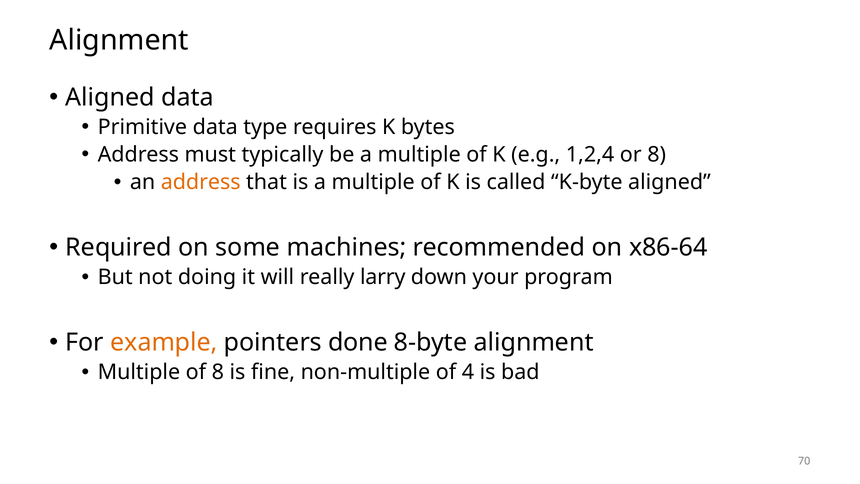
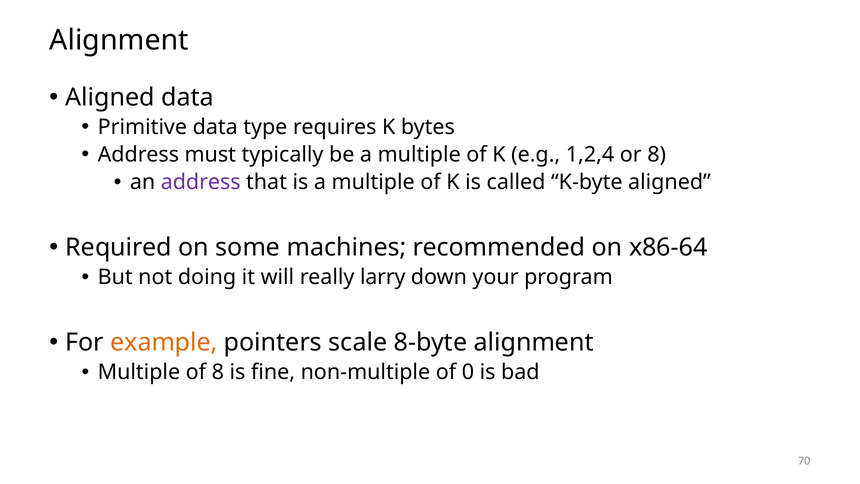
address at (201, 182) colour: orange -> purple
done: done -> scale
4: 4 -> 0
